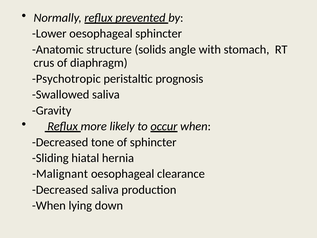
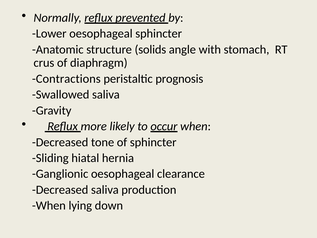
Psychotropic: Psychotropic -> Contractions
Malignant: Malignant -> Ganglionic
